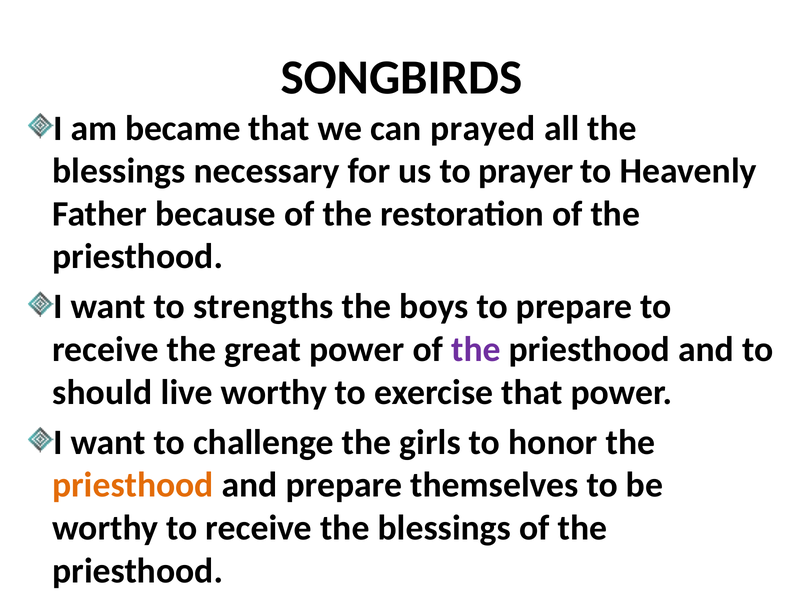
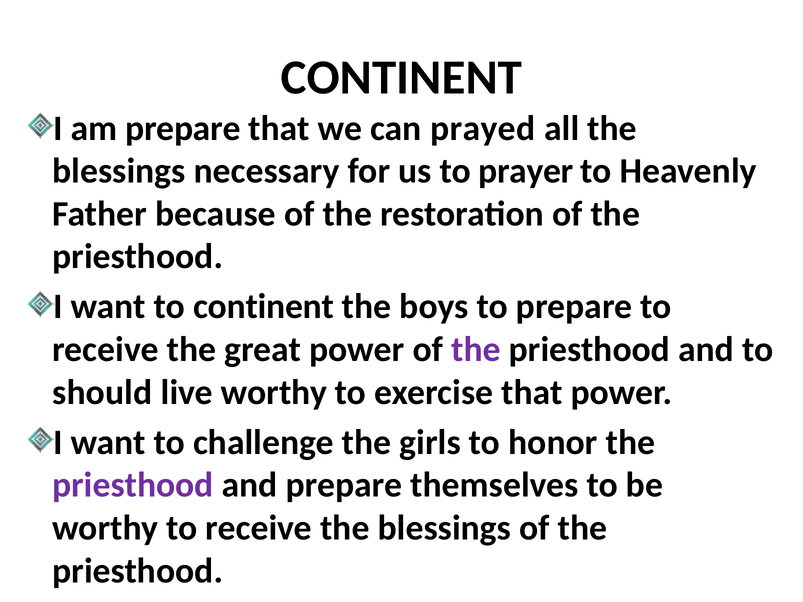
SONGBIRDS at (401, 78): SONGBIRDS -> CONTINENT
am became: became -> prepare
to strengths: strengths -> continent
priesthood at (133, 485) colour: orange -> purple
